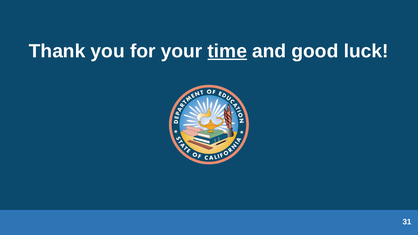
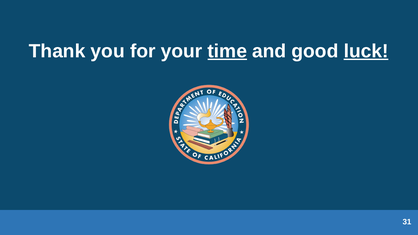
luck underline: none -> present
